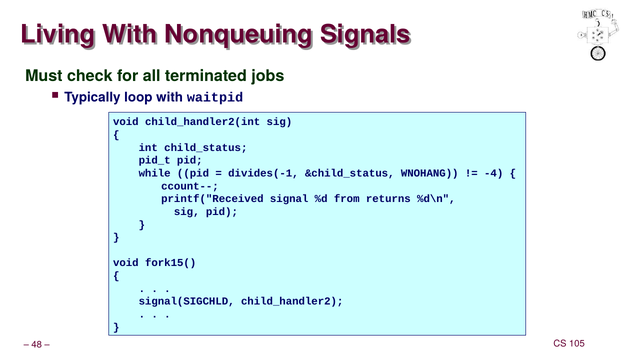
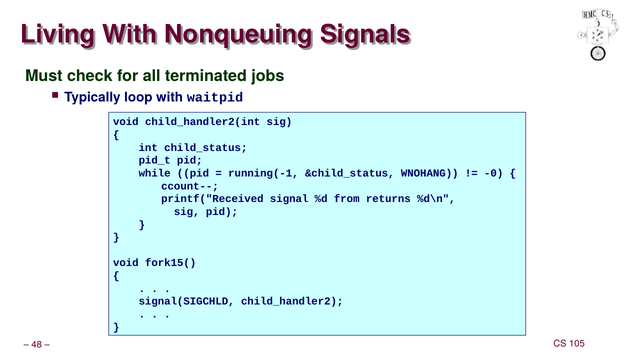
divides(-1: divides(-1 -> running(-1
-4: -4 -> -0
